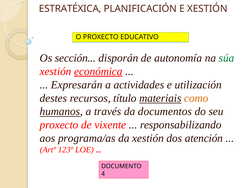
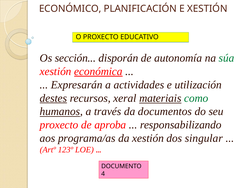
ESTRATÉXICA: ESTRATÉXICA -> ECONÓMICO
destes underline: none -> present
título: título -> xeral
como colour: orange -> green
vixente: vixente -> aproba
atención: atención -> singular
